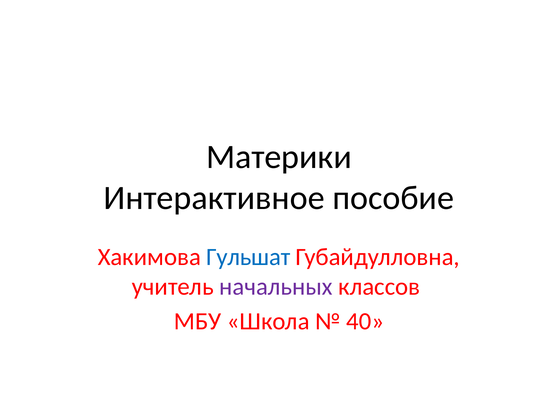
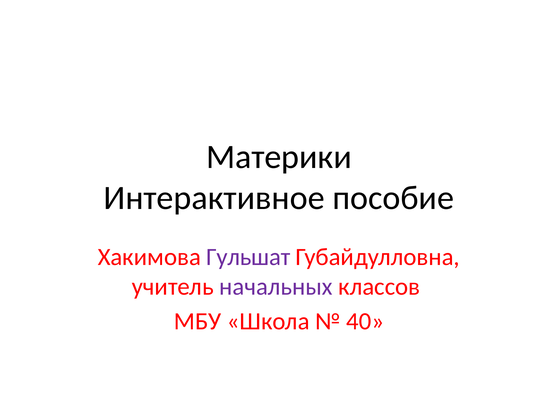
Гульшат colour: blue -> purple
